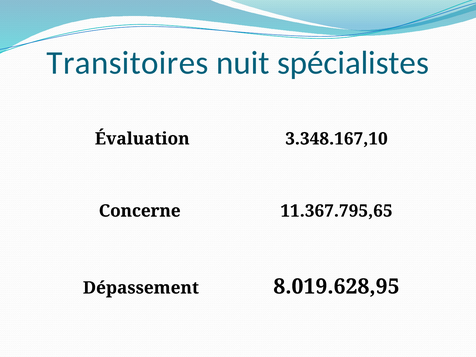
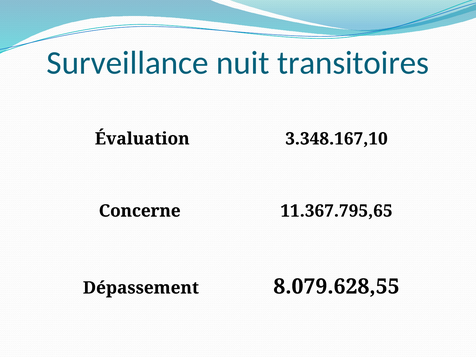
Transitoires: Transitoires -> Surveillance
spécialistes: spécialistes -> transitoires
8.019.628,95: 8.019.628,95 -> 8.079.628,55
